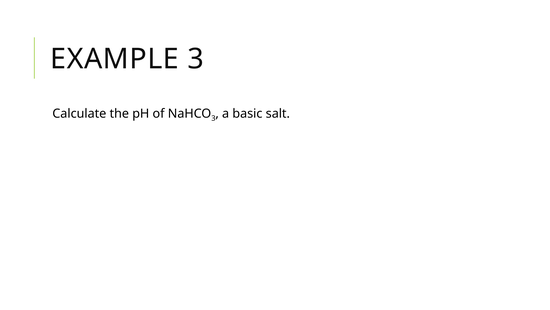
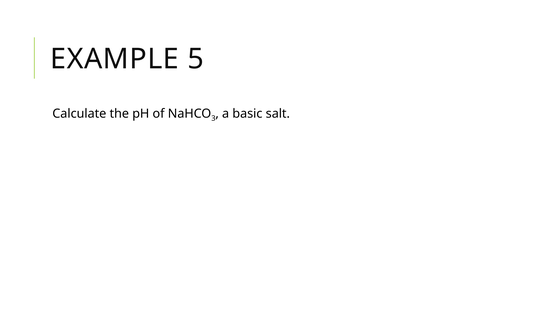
EXAMPLE 3: 3 -> 5
